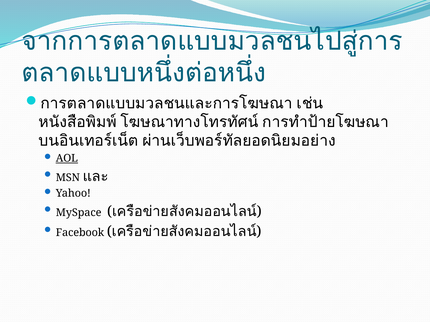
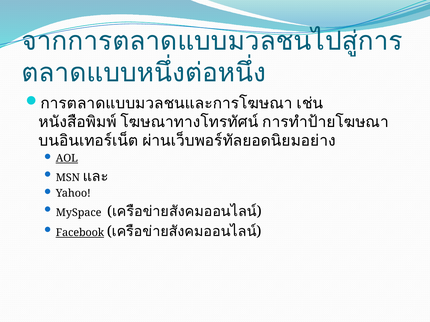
Facebook underline: none -> present
